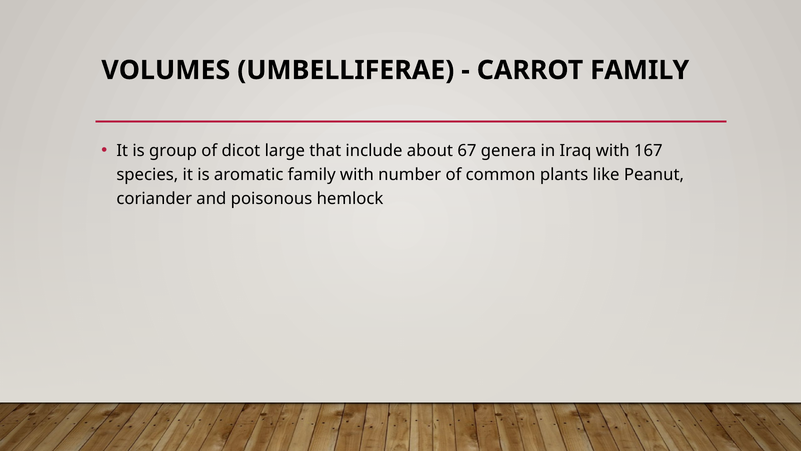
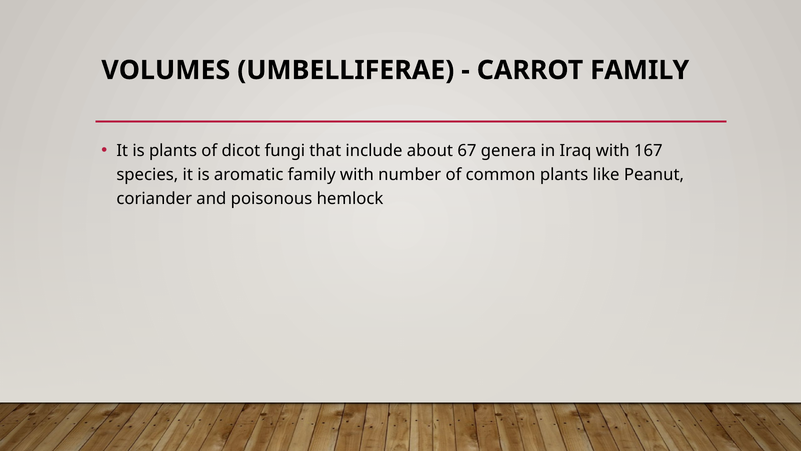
is group: group -> plants
large: large -> fungi
